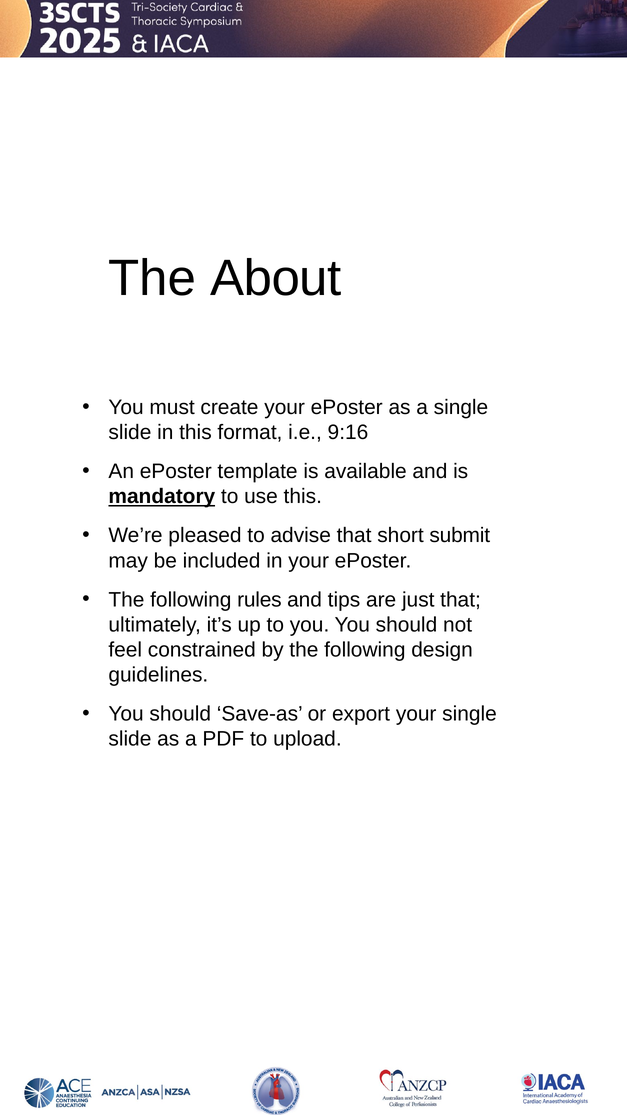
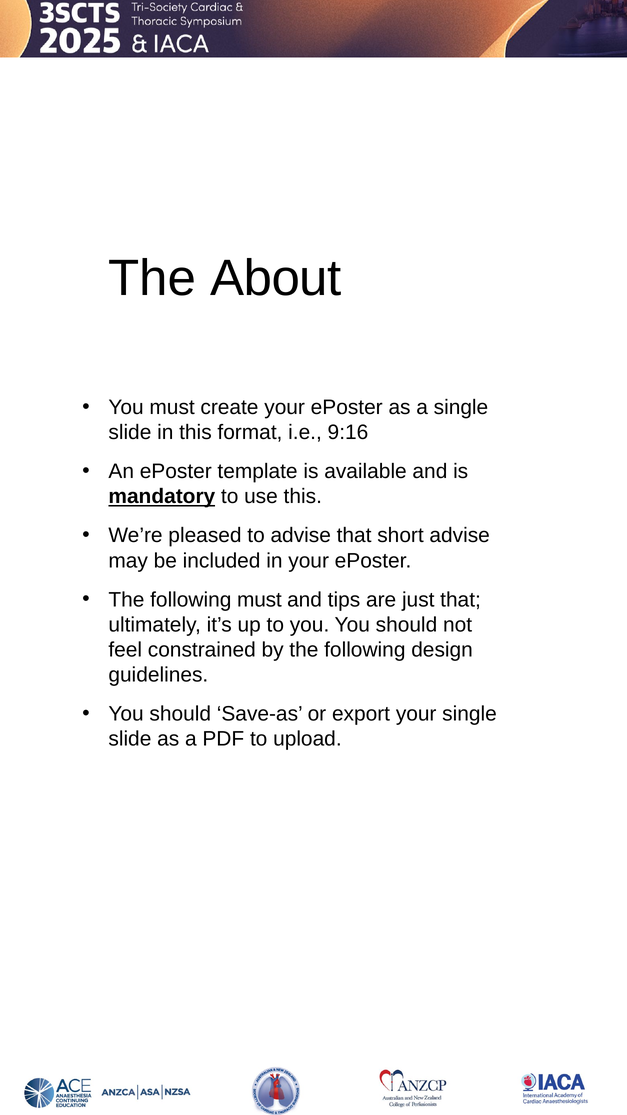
short submit: submit -> advise
following rules: rules -> must
